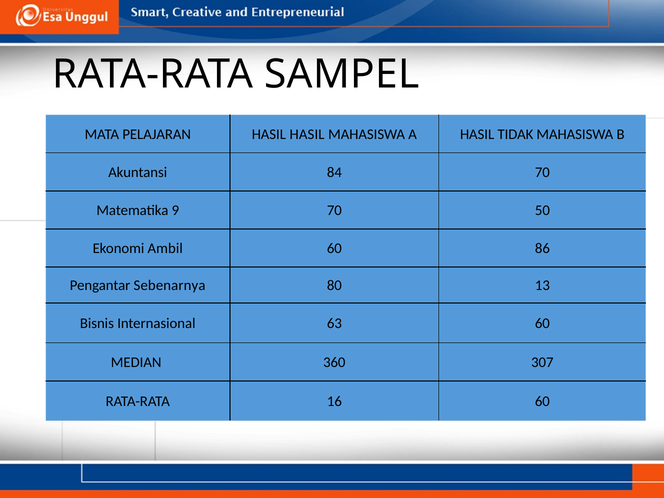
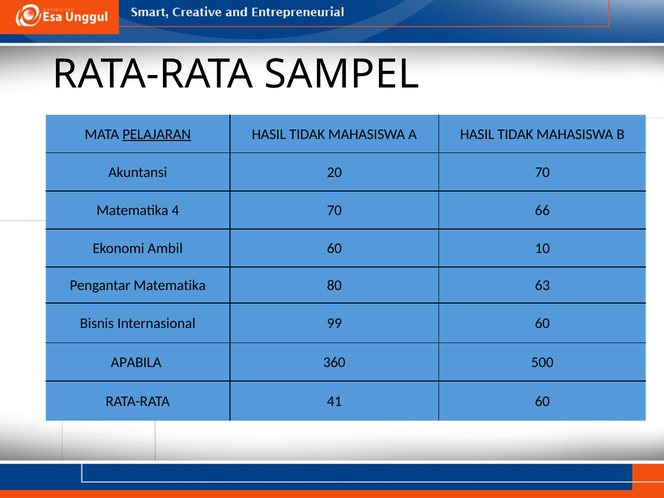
PELAJARAN underline: none -> present
HASIL at (307, 134): HASIL -> TIDAK
84: 84 -> 20
9: 9 -> 4
50: 50 -> 66
86: 86 -> 10
Pengantar Sebenarnya: Sebenarnya -> Matematika
13: 13 -> 63
63: 63 -> 99
MEDIAN: MEDIAN -> APABILA
307: 307 -> 500
16: 16 -> 41
